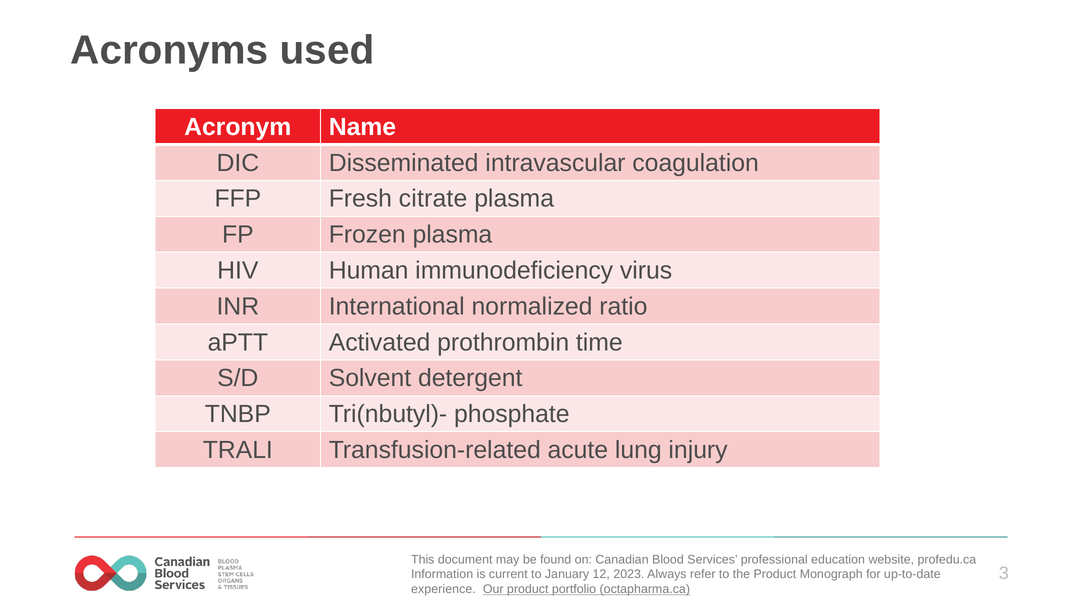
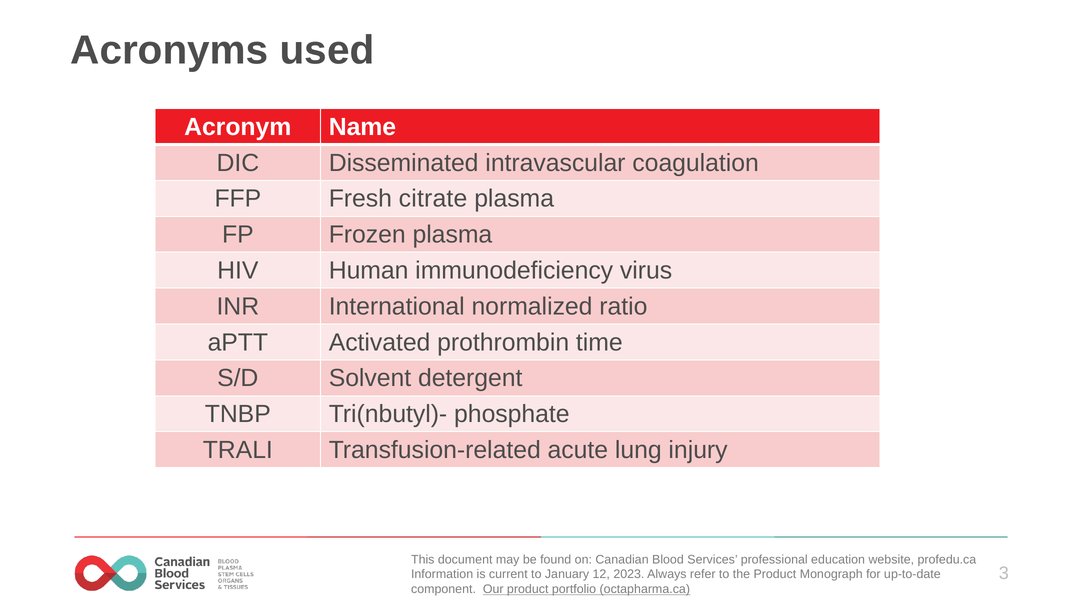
experience: experience -> component
